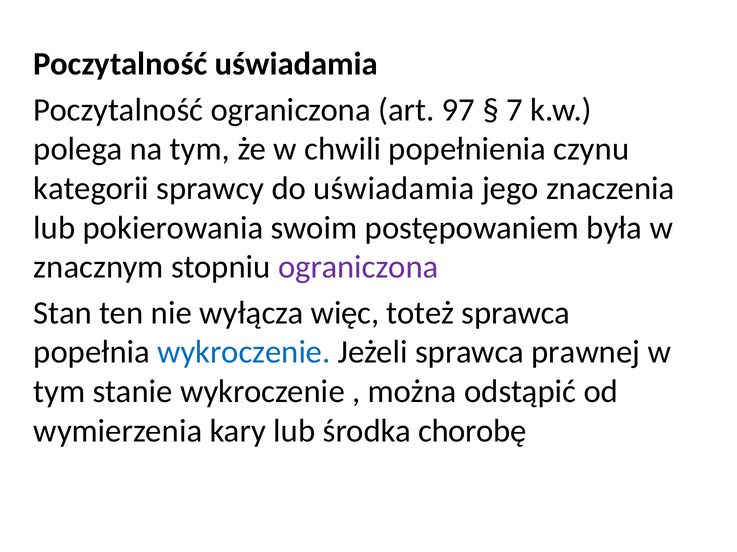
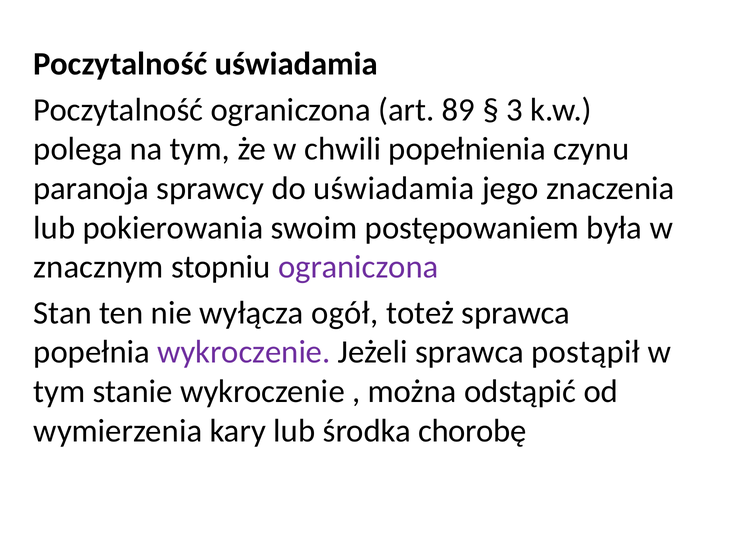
97: 97 -> 89
7: 7 -> 3
kategorii: kategorii -> paranoja
więc: więc -> ogół
wykroczenie at (244, 353) colour: blue -> purple
prawnej: prawnej -> postąpił
